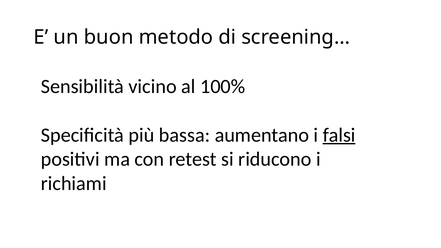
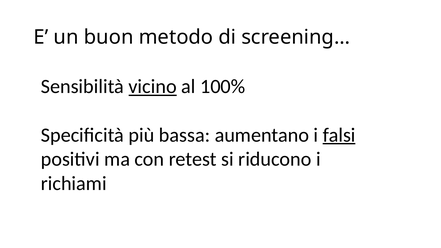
vicino underline: none -> present
